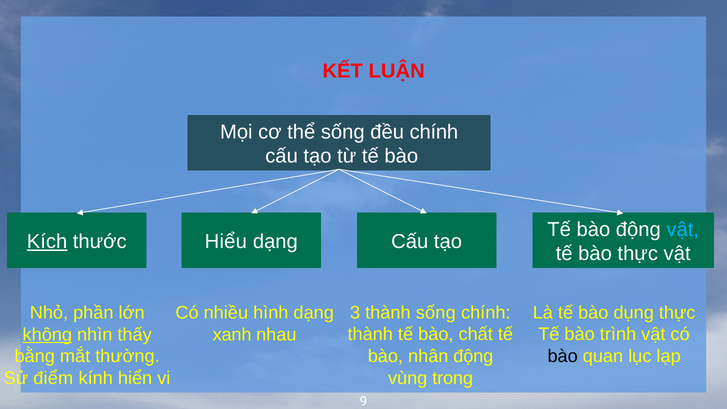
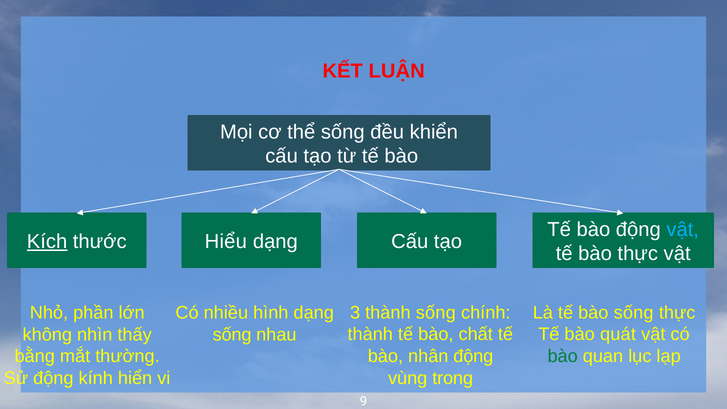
đều chính: chính -> khiển
bào dụng: dụng -> sống
không underline: present -> none
xanh at (232, 334): xanh -> sống
trình: trình -> quát
bào at (563, 356) colour: black -> green
Sử điểm: điểm -> động
